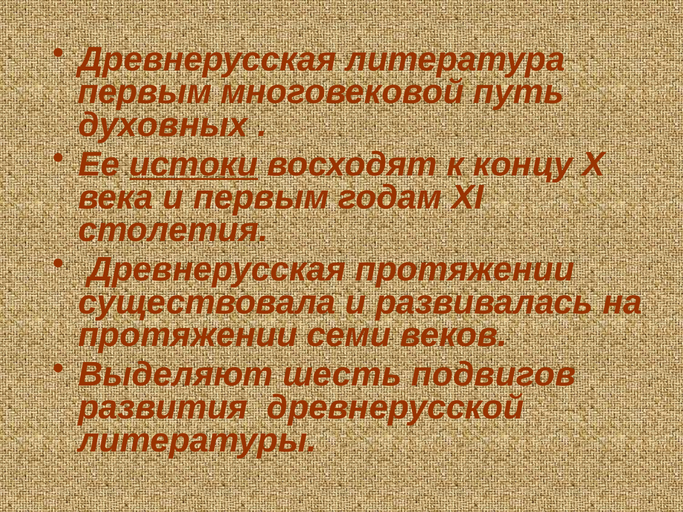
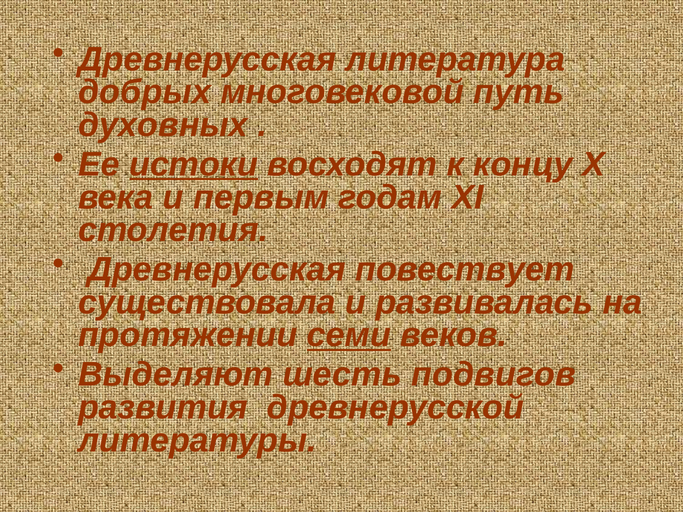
первым at (145, 92): первым -> добрых
Древнерусская протяжении: протяжении -> повествует
семи underline: none -> present
